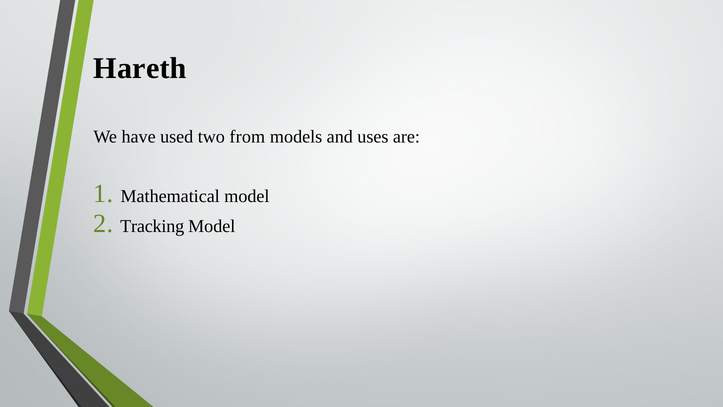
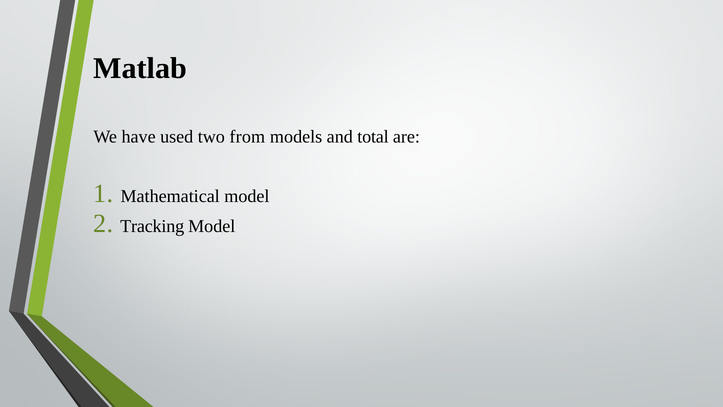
Hareth: Hareth -> Matlab
uses: uses -> total
